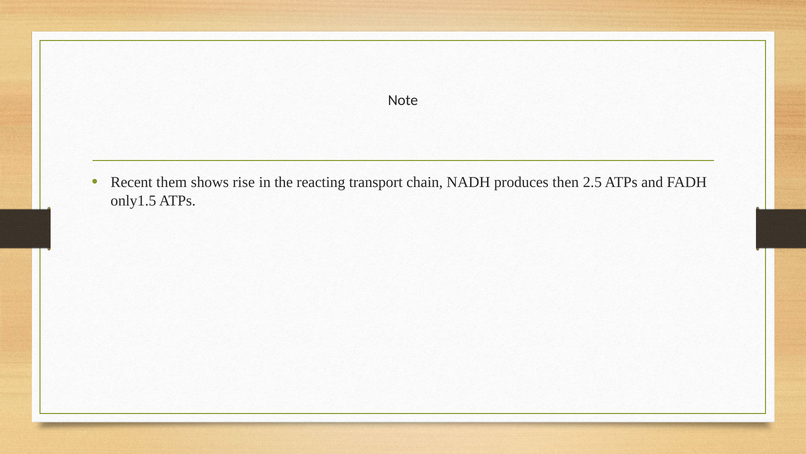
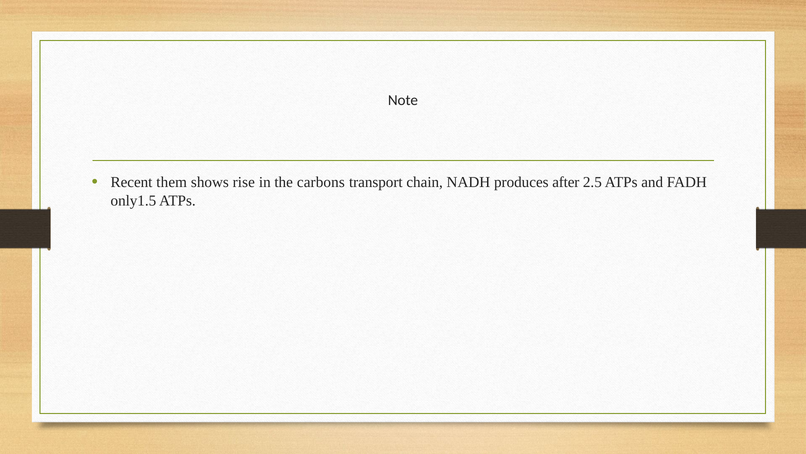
reacting: reacting -> carbons
then: then -> after
